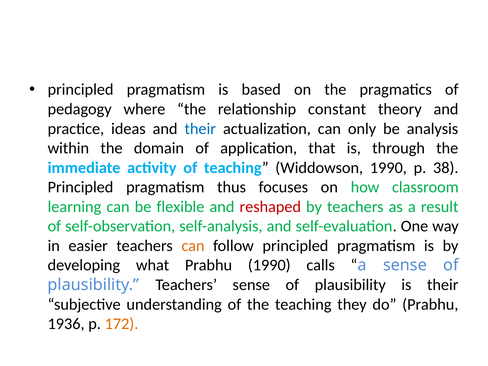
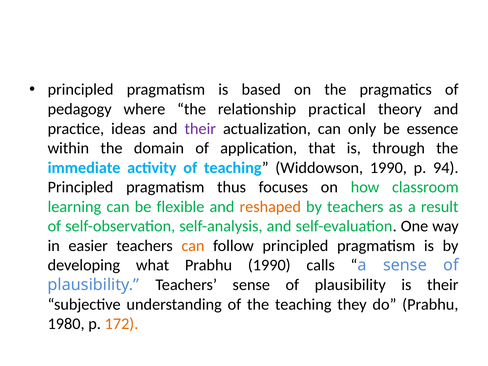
constant: constant -> practical
their at (200, 129) colour: blue -> purple
analysis: analysis -> essence
38: 38 -> 94
reshaped colour: red -> orange
1936: 1936 -> 1980
